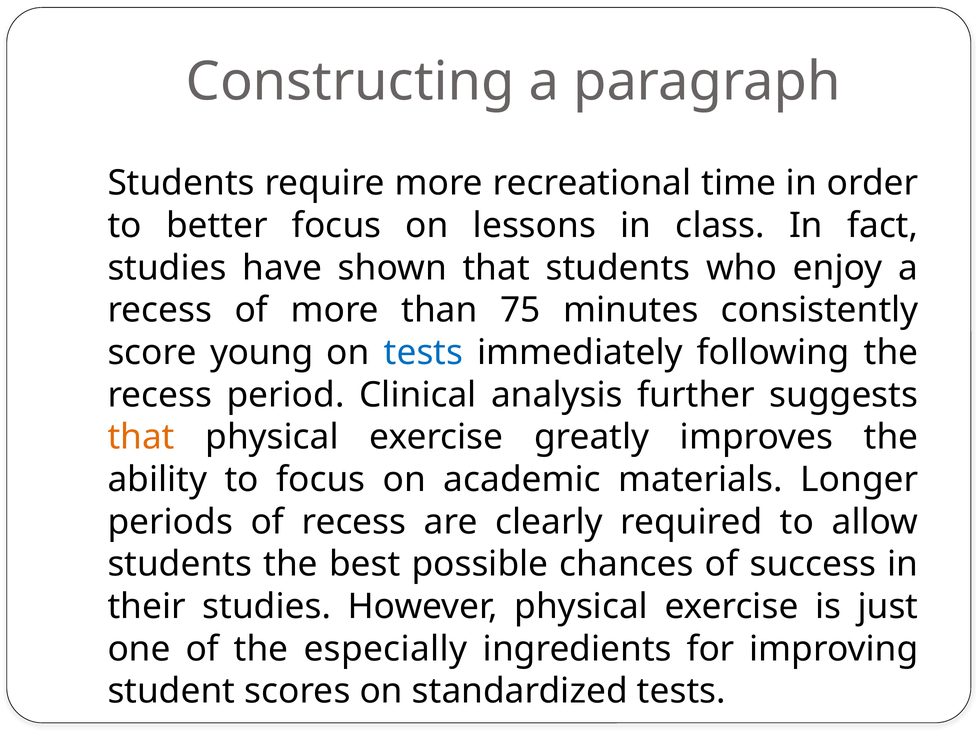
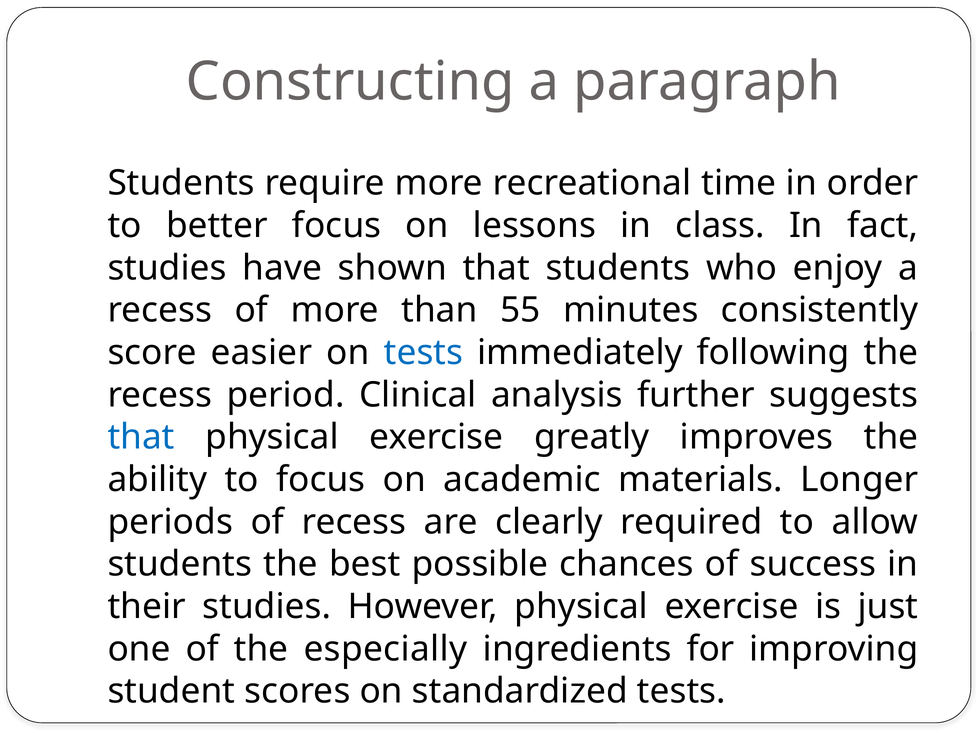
75: 75 -> 55
young: young -> easier
that at (141, 438) colour: orange -> blue
